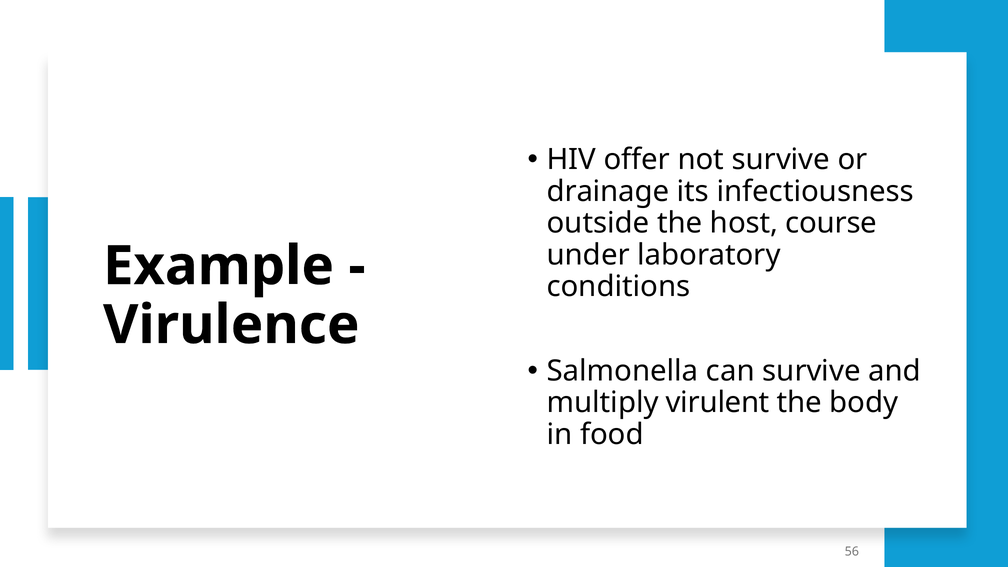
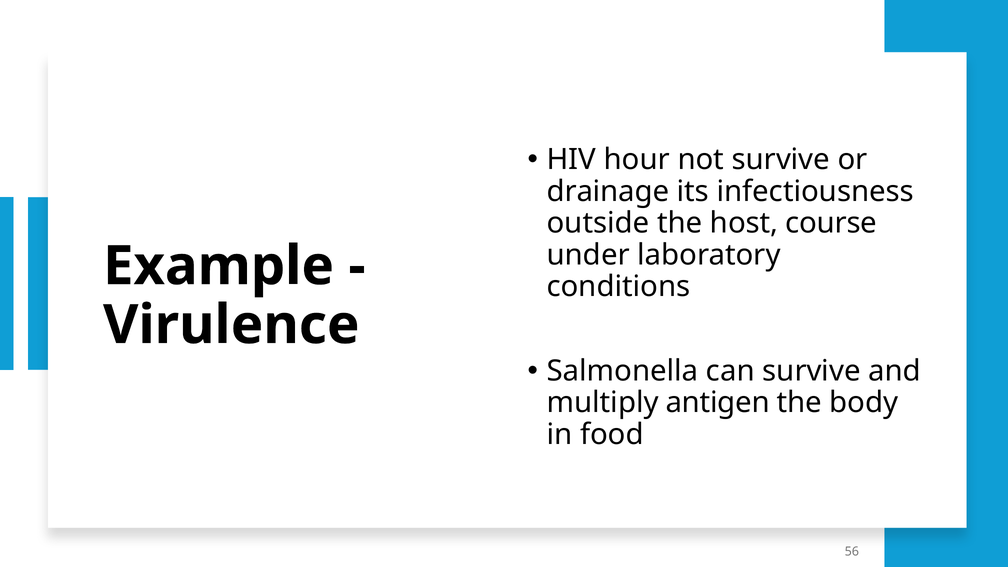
offer: offer -> hour
virulent: virulent -> antigen
